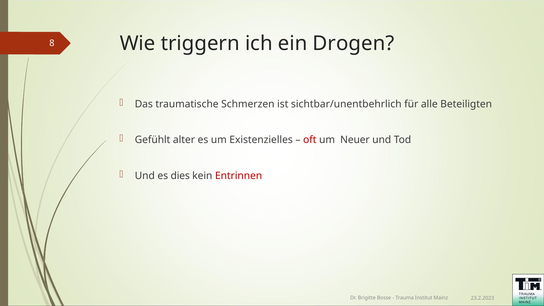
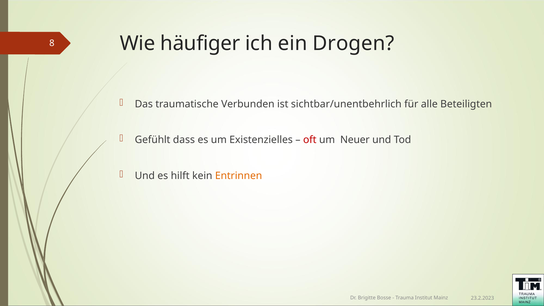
triggern: triggern -> häufiger
Schmerzen: Schmerzen -> Verbunden
alter: alter -> dass
dies: dies -> hilft
Entrinnen colour: red -> orange
